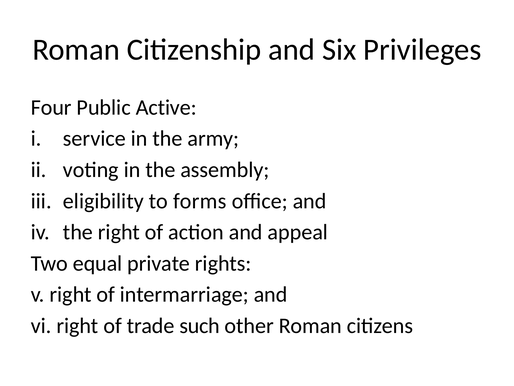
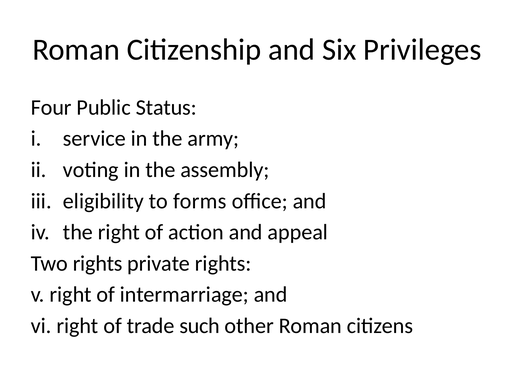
Active: Active -> Status
Two equal: equal -> rights
